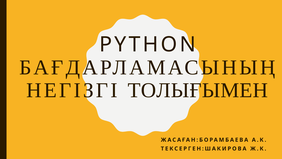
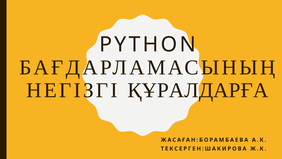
ТОЛЫҒЫМЕН: ТОЛЫҒЫМЕН -> ҚҰРАЛДАРҒА
